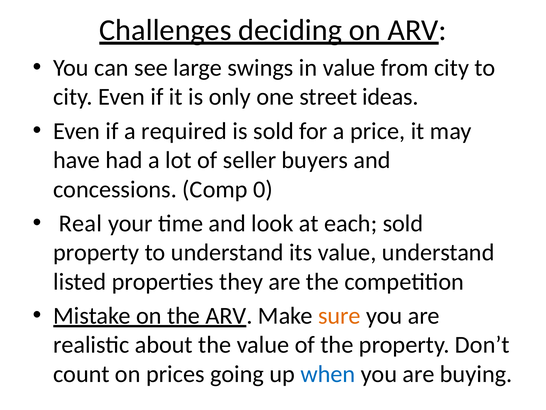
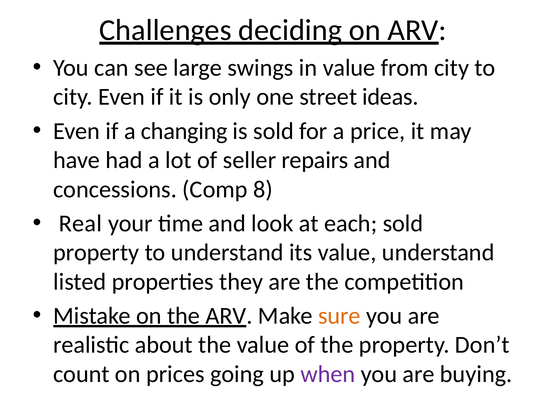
required: required -> changing
buyers: buyers -> repairs
0: 0 -> 8
when colour: blue -> purple
